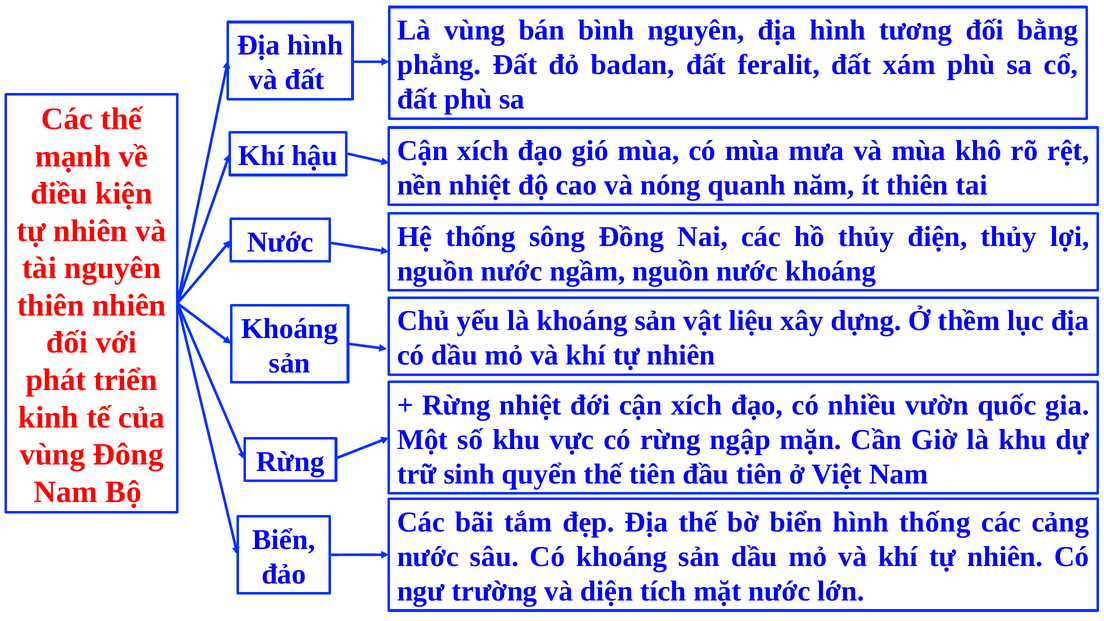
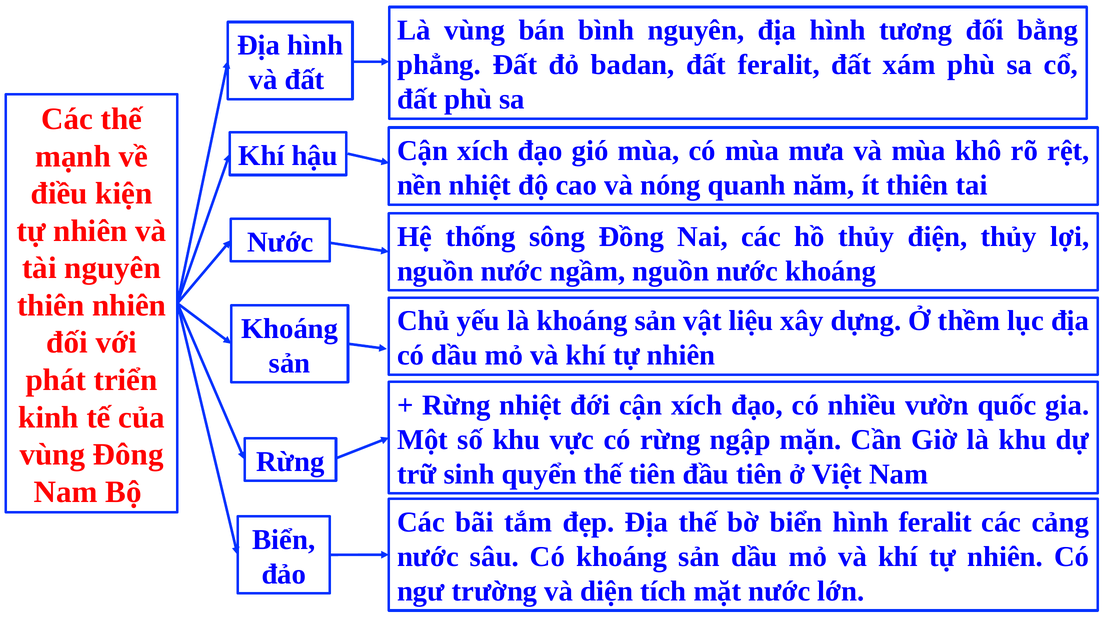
hình thống: thống -> feralit
